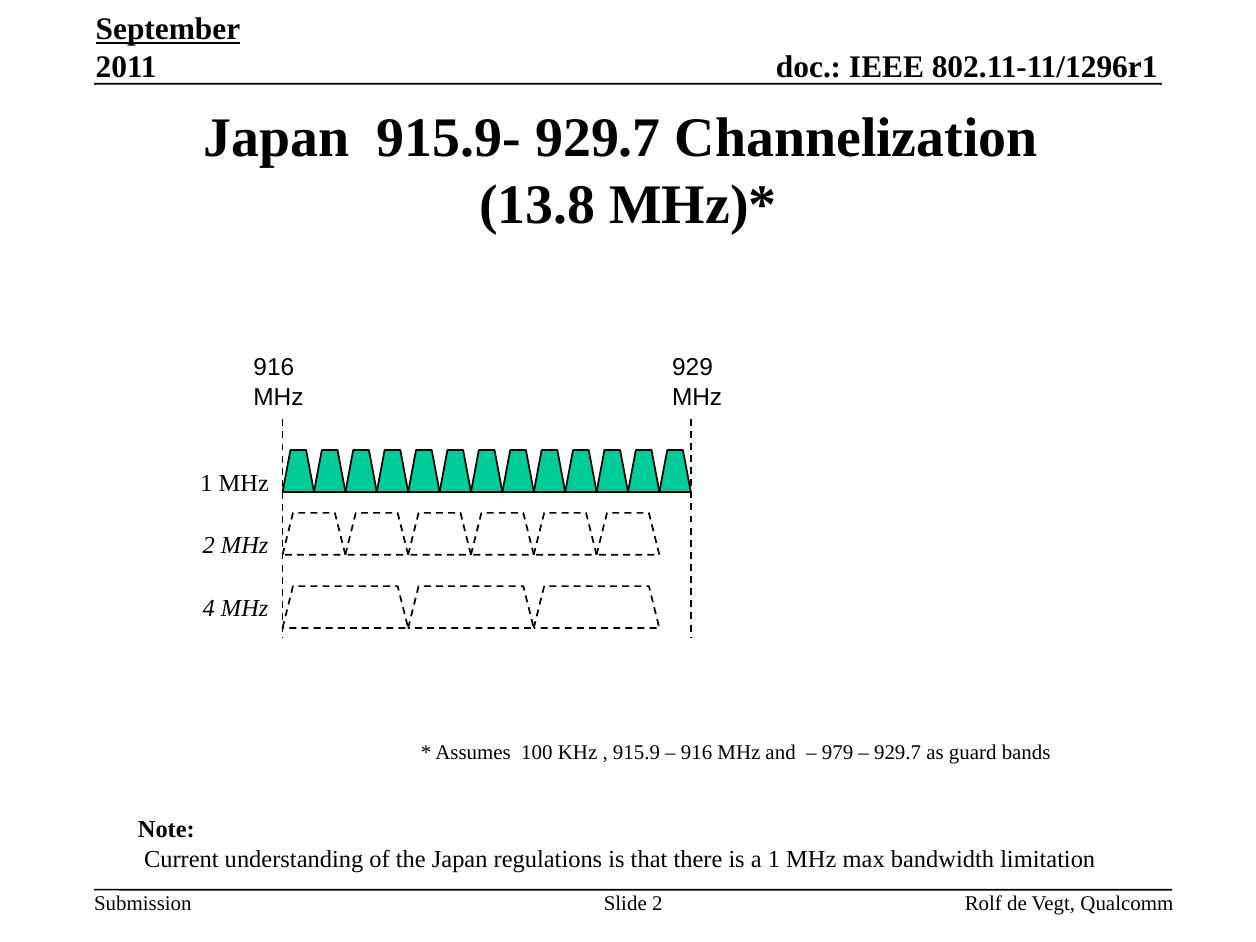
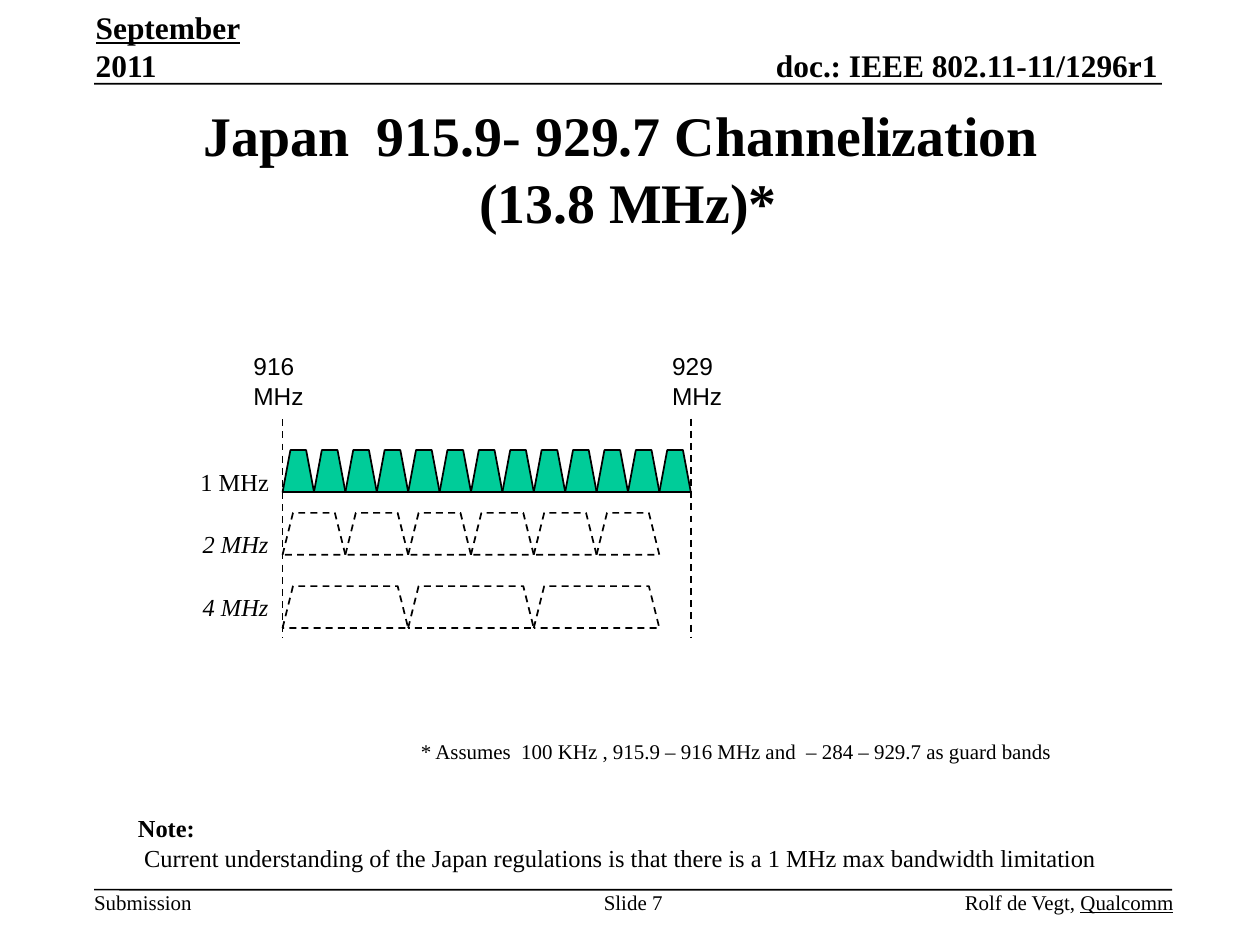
979: 979 -> 284
Qualcomm underline: none -> present
Slide 2: 2 -> 7
